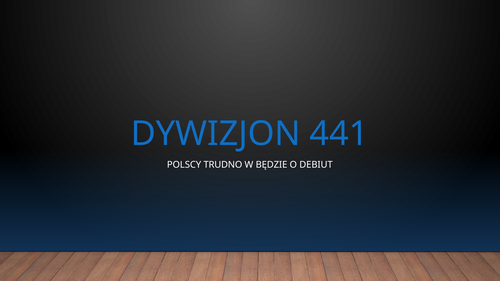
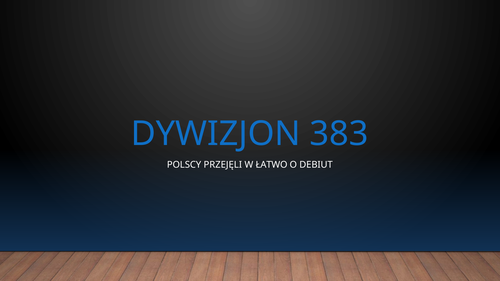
441: 441 -> 383
TRUDNO: TRUDNO -> PRZEJĘLI
BĘDZIE: BĘDZIE -> ŁATWO
